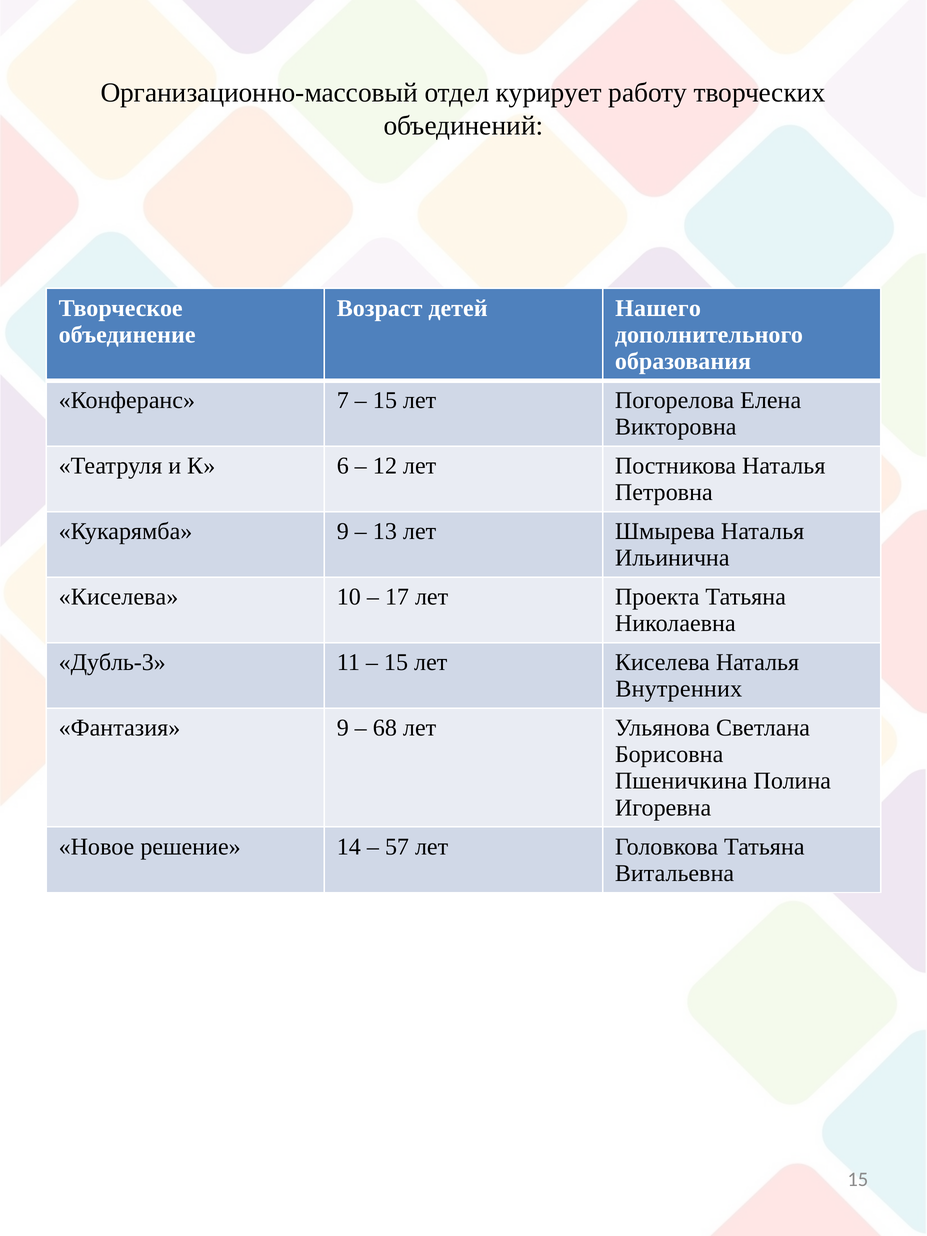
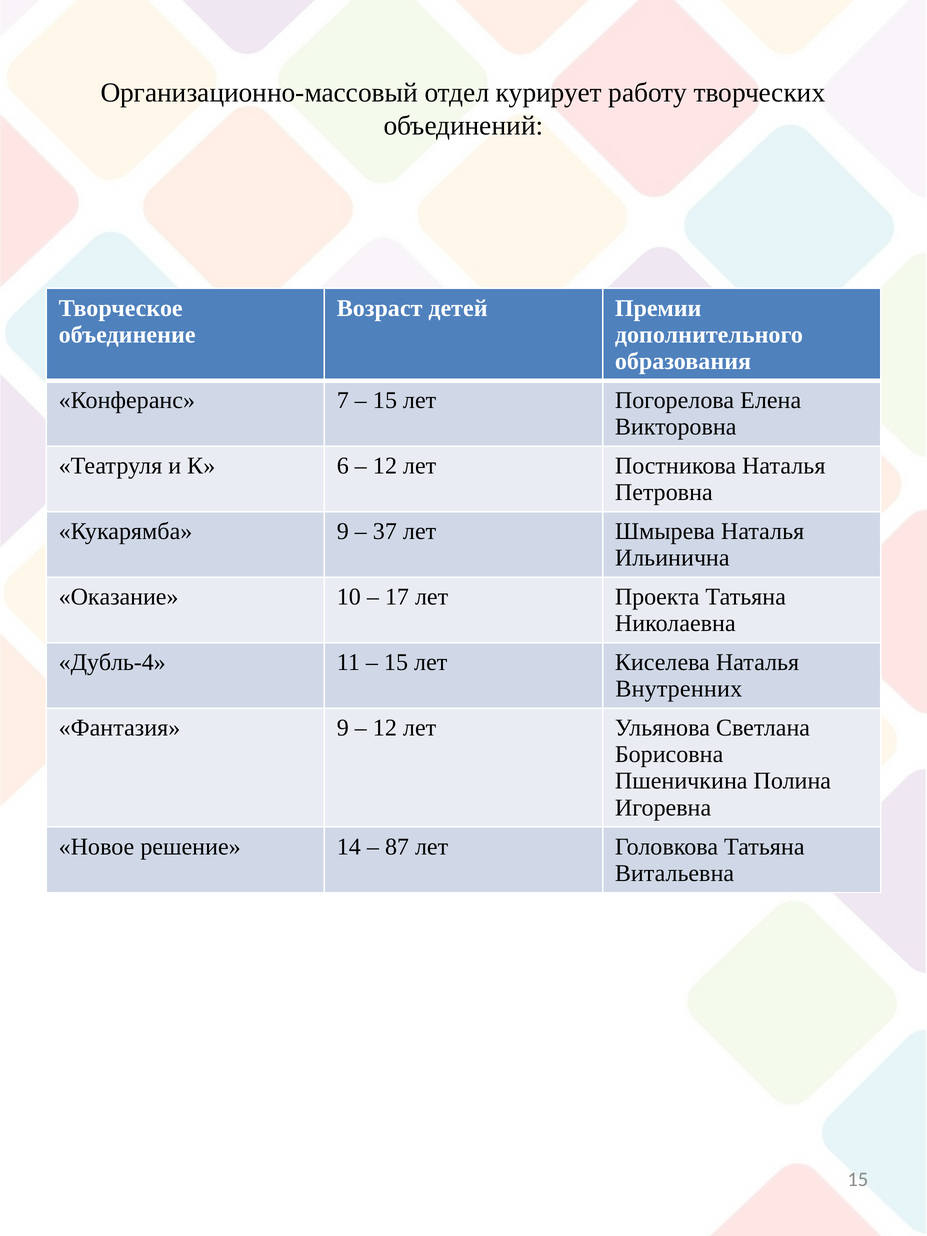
Нашего: Нашего -> Премии
13: 13 -> 37
Киселева at (119, 597): Киселева -> Оказание
Дубль-3: Дубль-3 -> Дубль-4
68 at (385, 728): 68 -> 12
57: 57 -> 87
